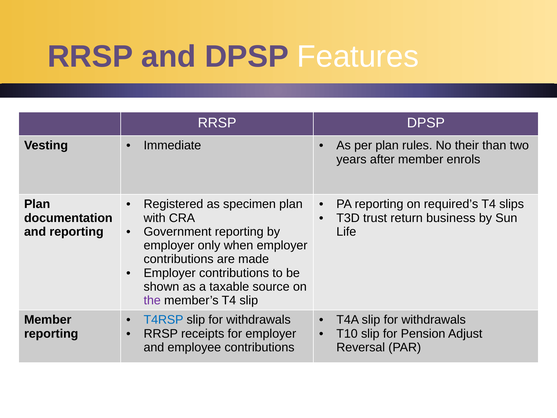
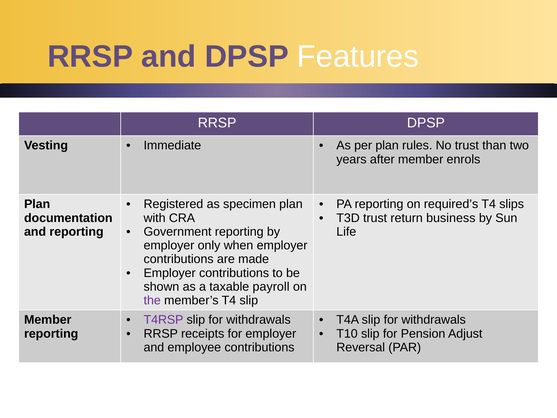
No their: their -> trust
source: source -> payroll
T4RSP colour: blue -> purple
